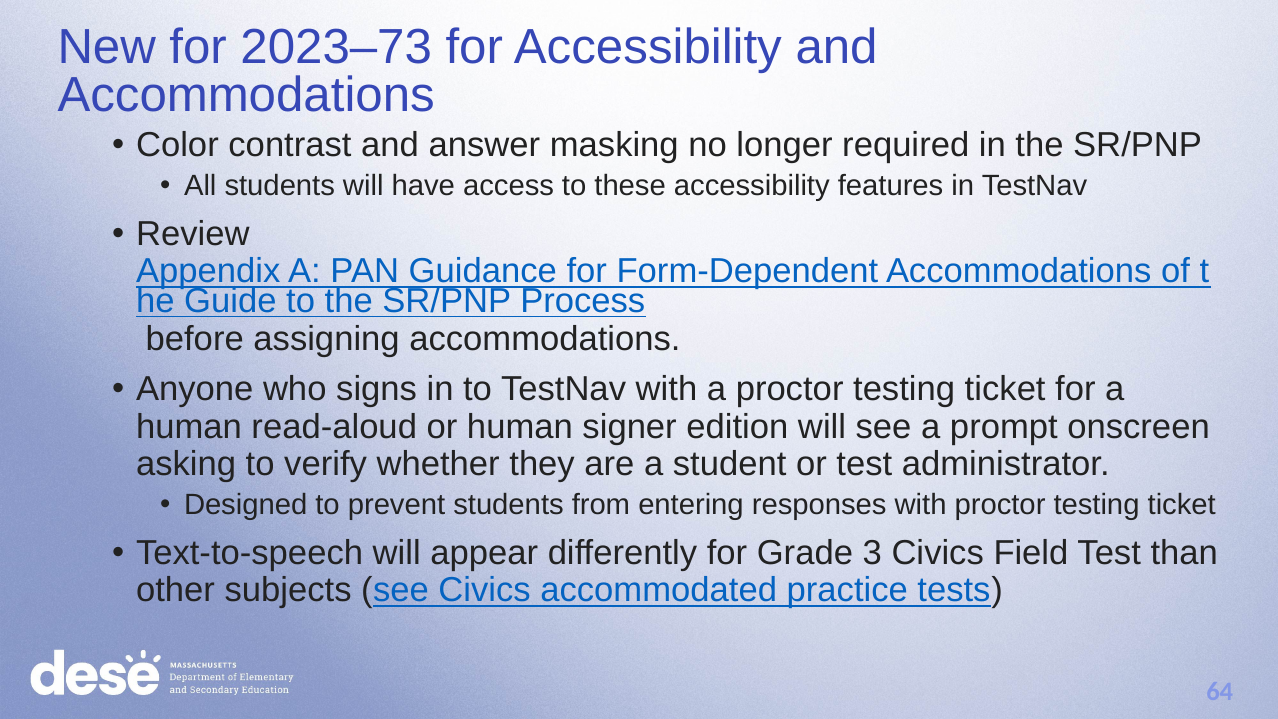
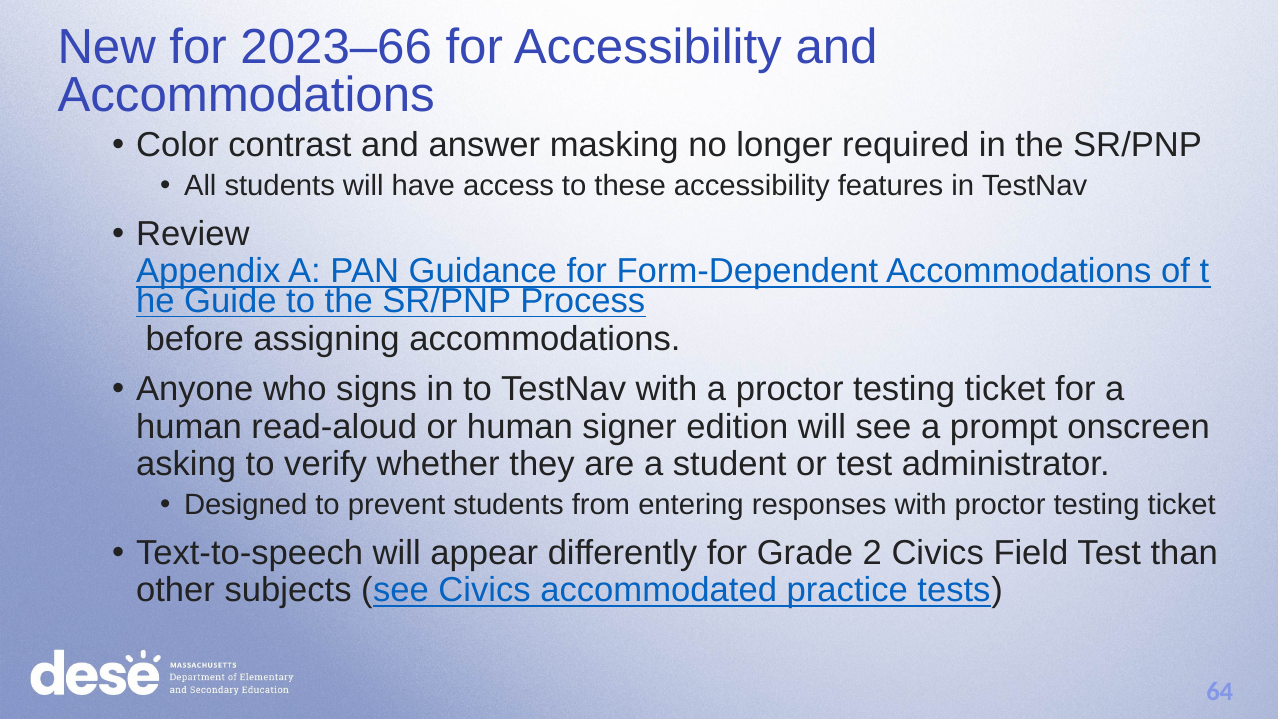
2023–73: 2023–73 -> 2023–66
3: 3 -> 2
